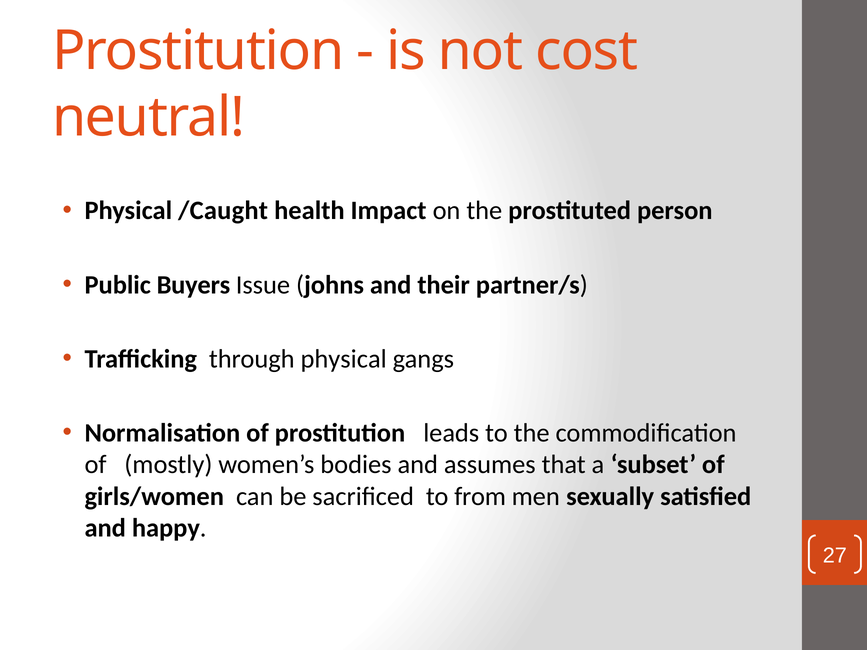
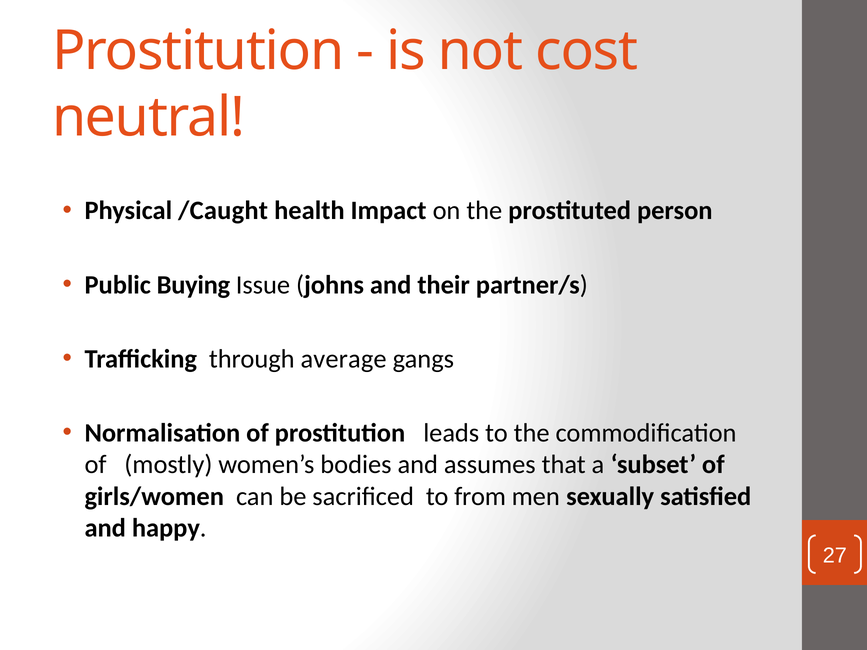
Buyers: Buyers -> Buying
through physical: physical -> average
